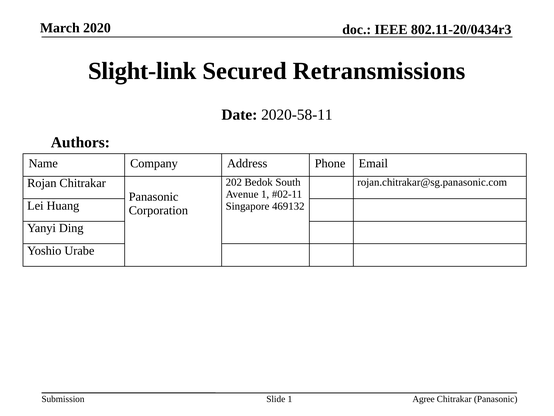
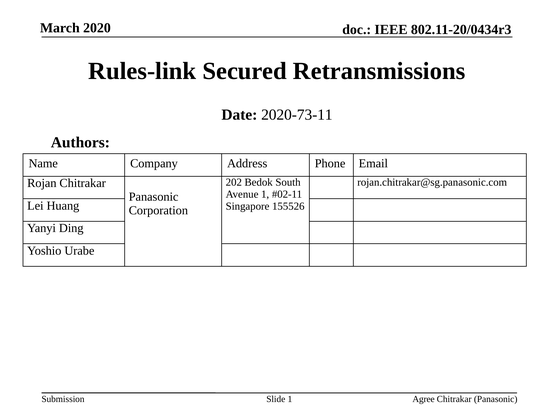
Slight-link: Slight-link -> Rules-link
2020-58-11: 2020-58-11 -> 2020-73-11
469132: 469132 -> 155526
